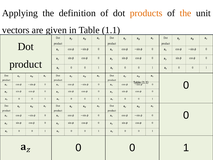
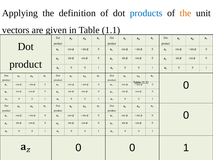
products colour: orange -> blue
